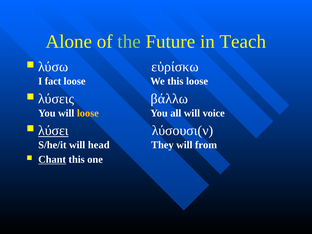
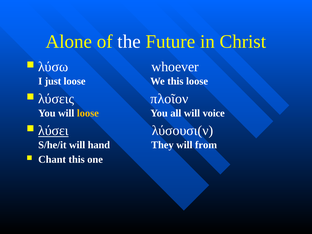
the colour: light green -> white
Teach: Teach -> Christ
εὑρίσκω: εὑρίσκω -> whoever
fact: fact -> just
βάλλω: βάλλω -> πλοῖον
head: head -> hand
Chant underline: present -> none
